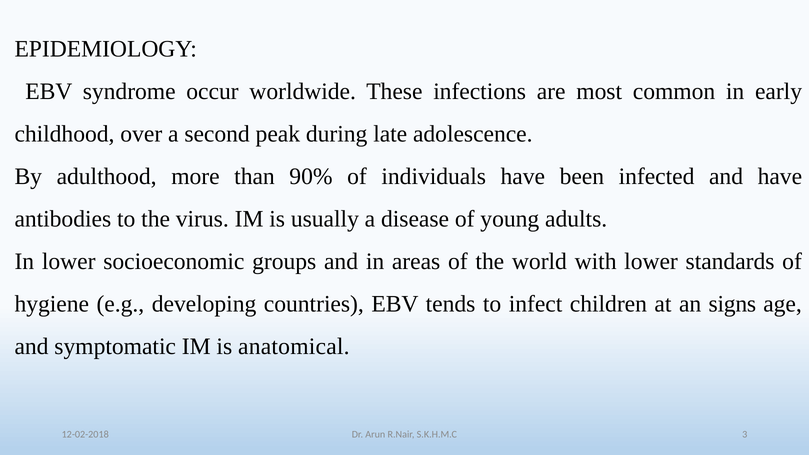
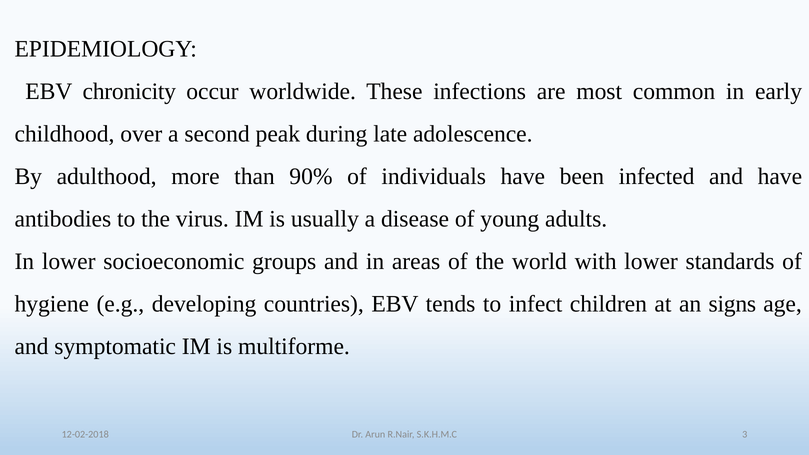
syndrome: syndrome -> chronicity
anatomical: anatomical -> multiforme
